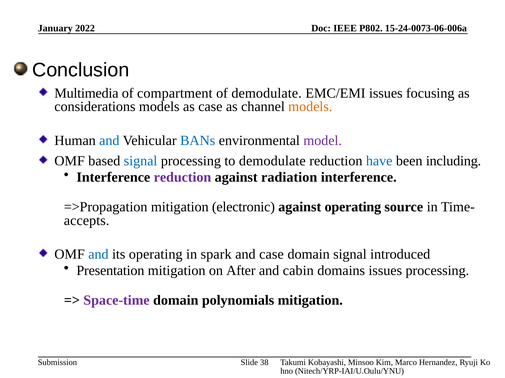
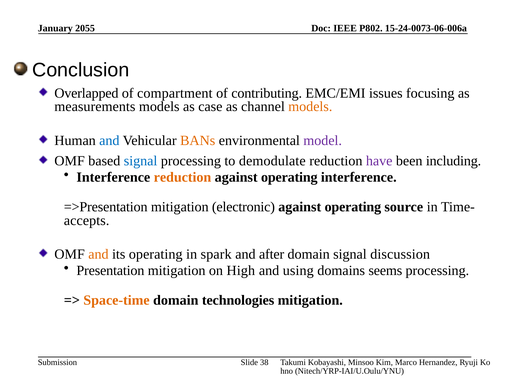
2022: 2022 -> 2055
Multimedia: Multimedia -> Overlapped
of demodulate: demodulate -> contributing
considerations: considerations -> measurements
BANs colour: blue -> orange
have colour: blue -> purple
reduction at (182, 178) colour: purple -> orange
radiation at (289, 178): radiation -> operating
=>Propagation: =>Propagation -> =>Presentation
and at (98, 255) colour: blue -> orange
and case: case -> after
introduced: introduced -> discussion
After: After -> High
cabin: cabin -> using
domains issues: issues -> seems
Space-time colour: purple -> orange
polynomials: polynomials -> technologies
